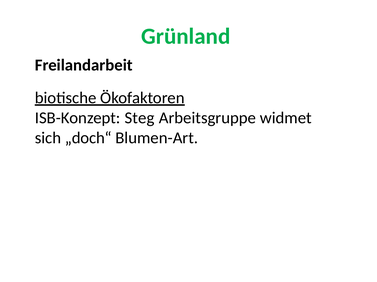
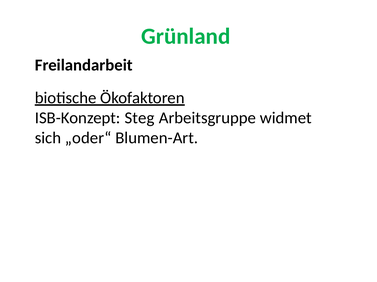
„doch“: „doch“ -> „oder“
